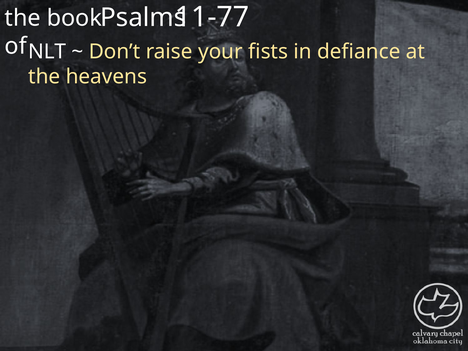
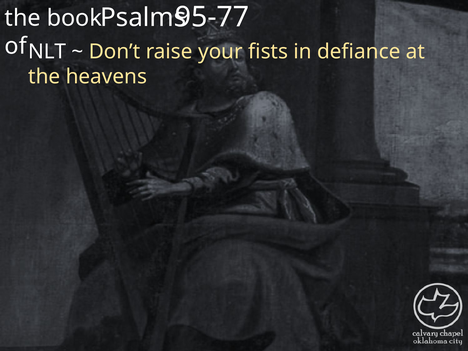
11-77: 11-77 -> 95-77
